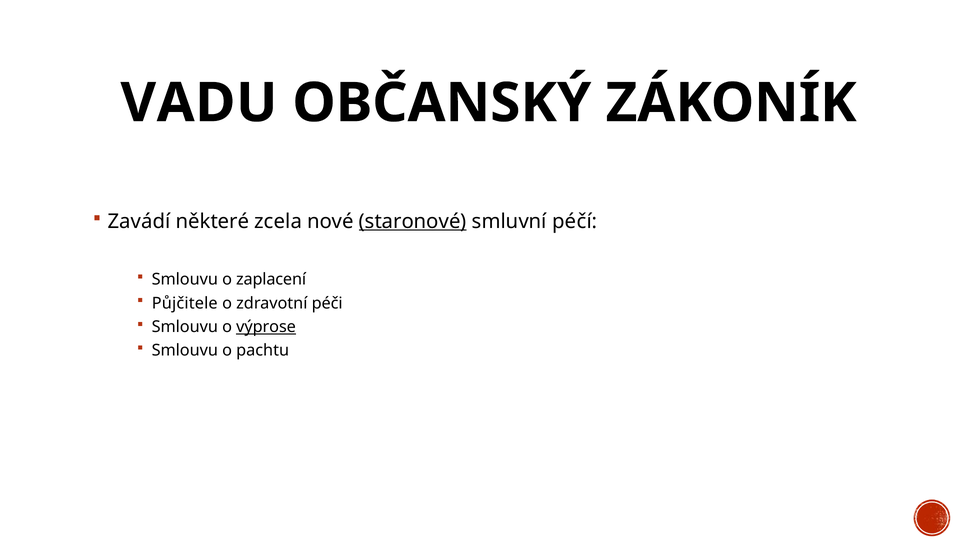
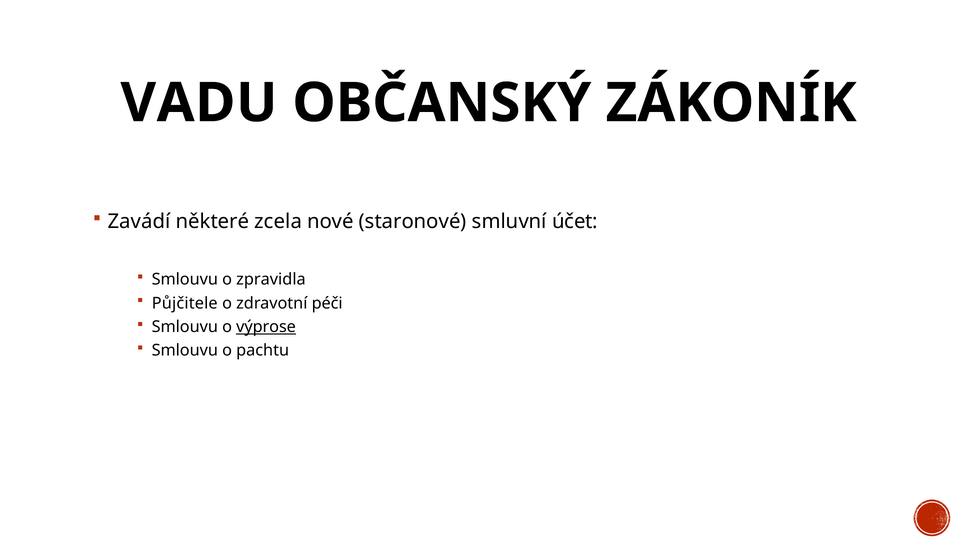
staronové underline: present -> none
péčí: péčí -> účet
zaplacení: zaplacení -> zpravidla
